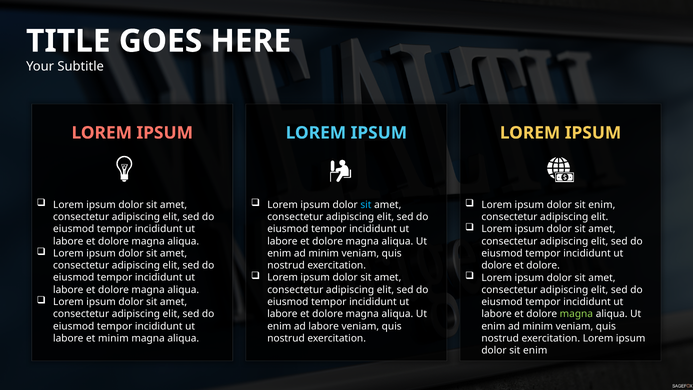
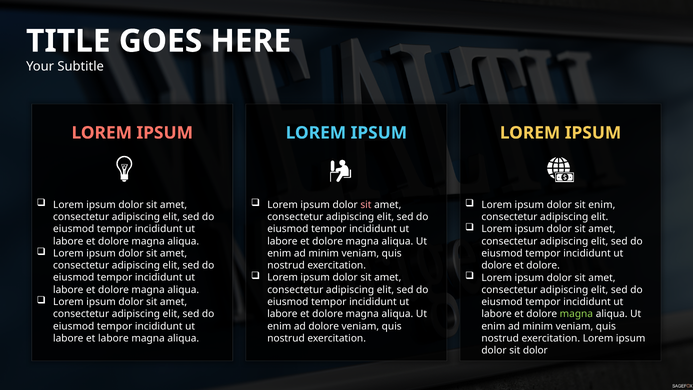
sit at (366, 205) colour: light blue -> pink
ad labore: labore -> dolore
et minim: minim -> labore
enim at (535, 350): enim -> dolor
